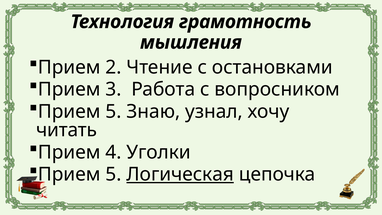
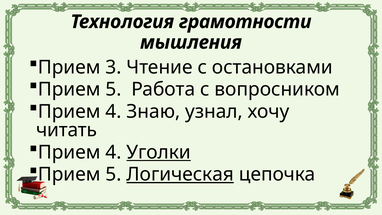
грамотность: грамотность -> грамотности
2: 2 -> 3
3 at (113, 89): 3 -> 5
5 at (113, 111): 5 -> 4
Уголки underline: none -> present
